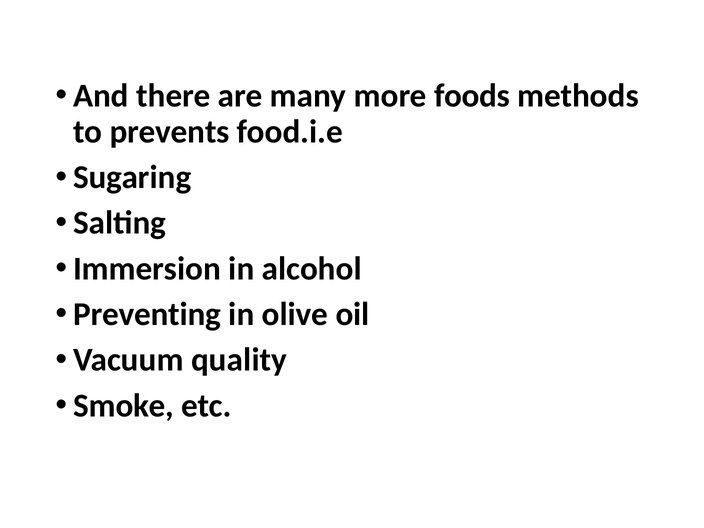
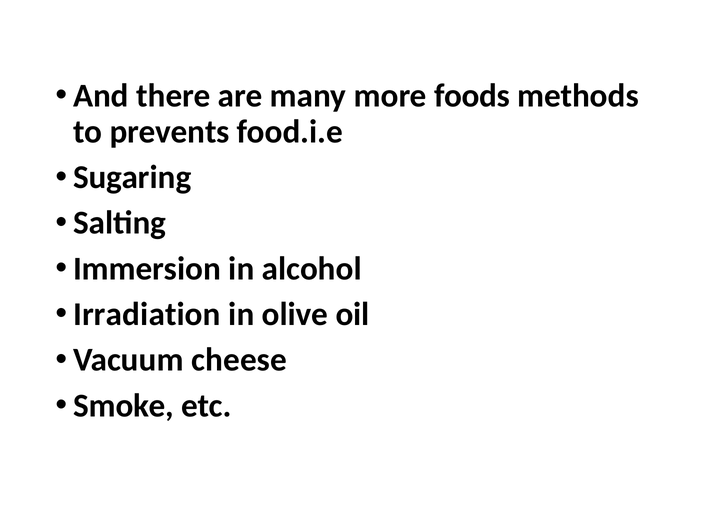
Preventing: Preventing -> Irradiation
quality: quality -> cheese
